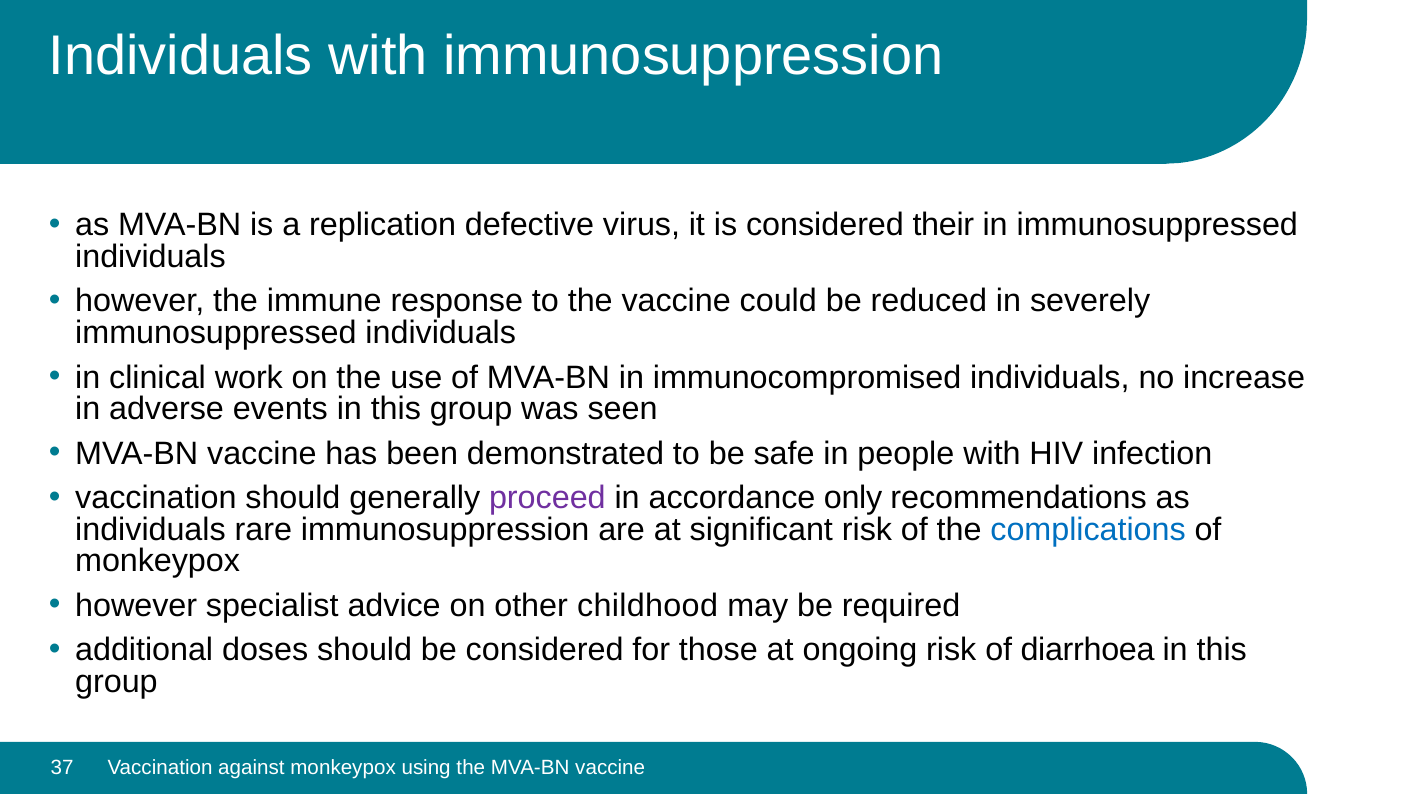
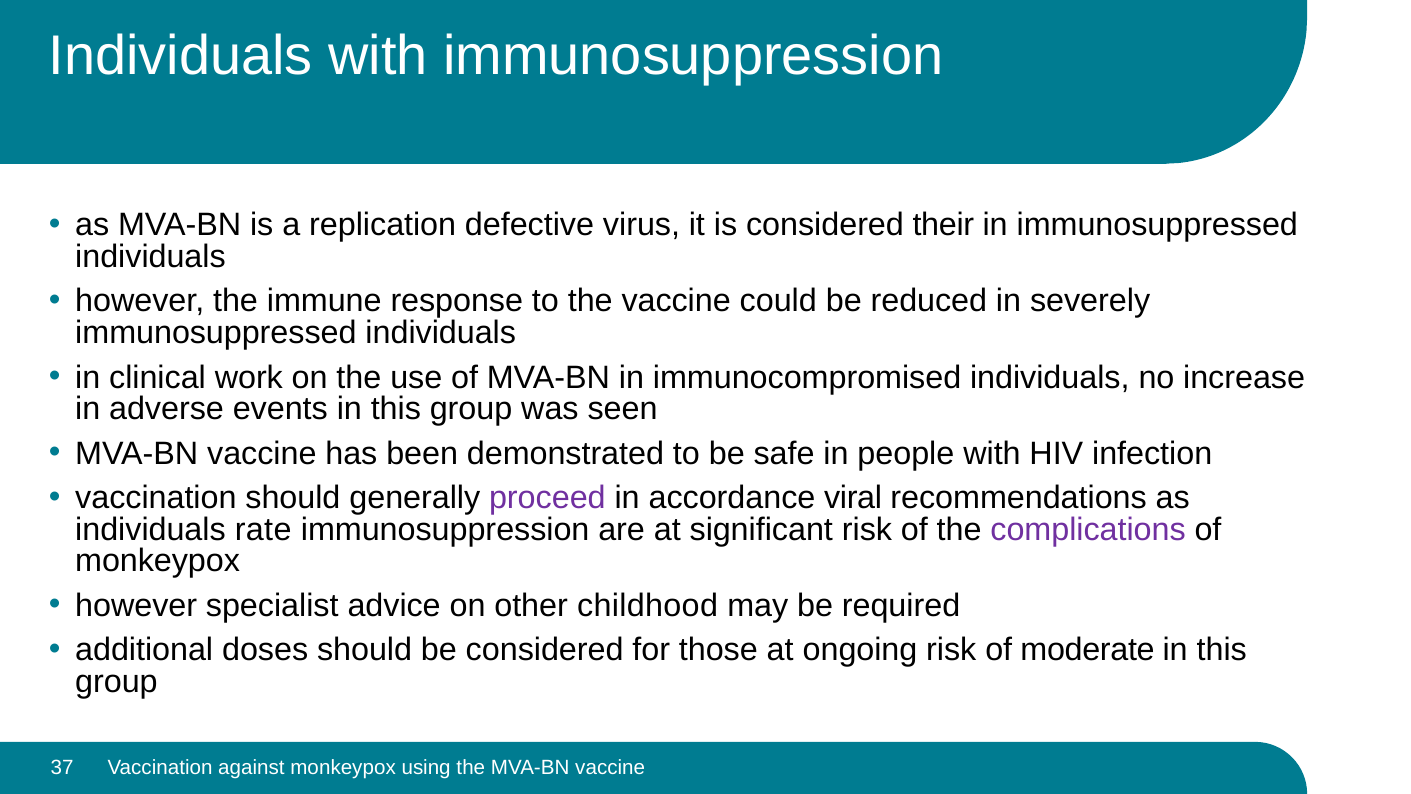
only: only -> viral
rare: rare -> rate
complications colour: blue -> purple
diarrhoea: diarrhoea -> moderate
